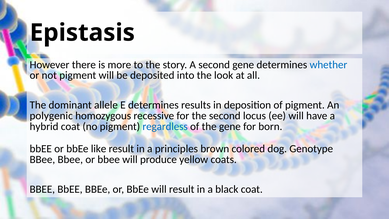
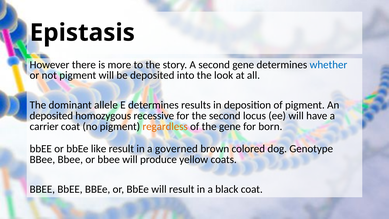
polygenic at (51, 116): polygenic -> deposited
hybrid: hybrid -> carrier
regardless colour: blue -> orange
principles: principles -> governed
